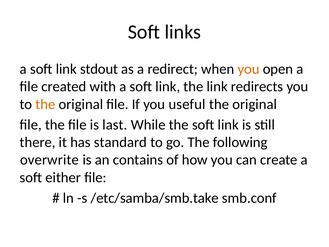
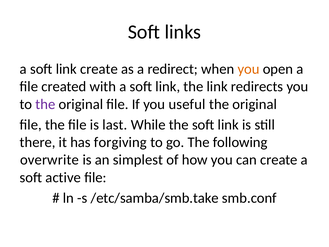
link stdout: stdout -> create
the at (45, 104) colour: orange -> purple
standard: standard -> forgiving
contains: contains -> simplest
either: either -> active
